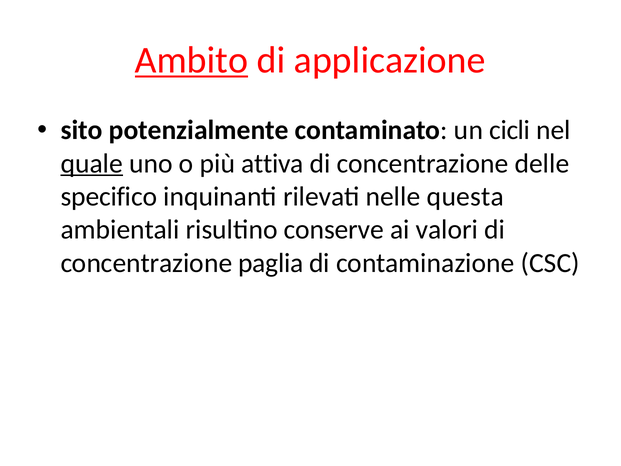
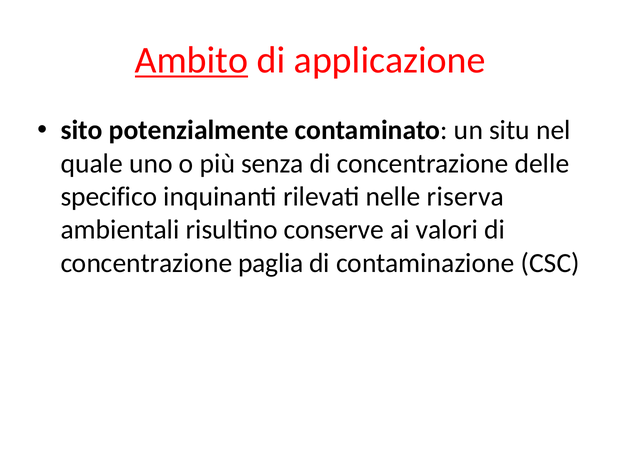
cicli: cicli -> situ
quale underline: present -> none
attiva: attiva -> senza
questa: questa -> riserva
